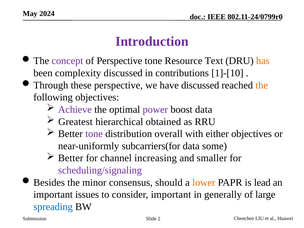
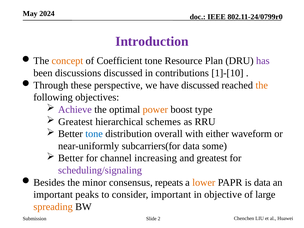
concept colour: purple -> orange
of Perspective: Perspective -> Coefficient
Text: Text -> Plan
has colour: orange -> purple
complexity: complexity -> discussions
power colour: purple -> orange
boost data: data -> type
obtained: obtained -> schemes
tone at (94, 134) colour: purple -> blue
either objectives: objectives -> waveform
and smaller: smaller -> greatest
should: should -> repeats
is lead: lead -> data
issues: issues -> peaks
generally: generally -> objective
spreading colour: blue -> orange
